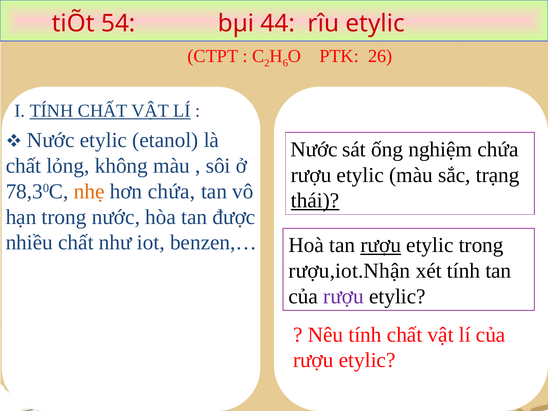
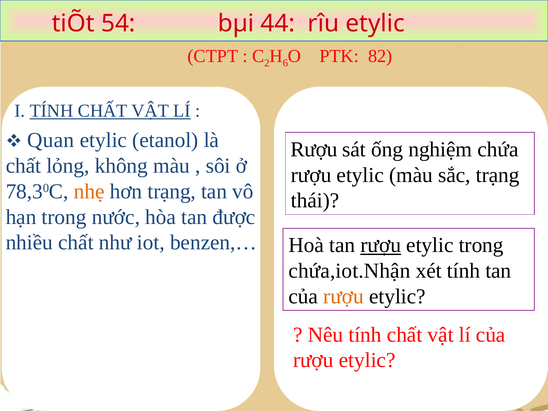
26: 26 -> 82
Nước at (51, 140): Nước -> Quan
Nước at (314, 149): Nước -> Rượu
hơn chứa: chứa -> trạng
thái underline: present -> none
rượu,iot.Nhận: rượu,iot.Nhận -> chứa,iot.Nhận
rượu at (344, 296) colour: purple -> orange
